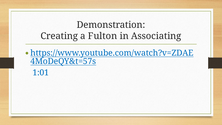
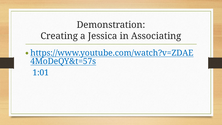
Fulton: Fulton -> Jessica
